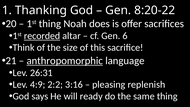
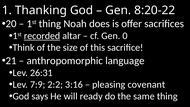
6: 6 -> 0
anthropomorphic underline: present -> none
4:9: 4:9 -> 7:9
replenish: replenish -> covenant
